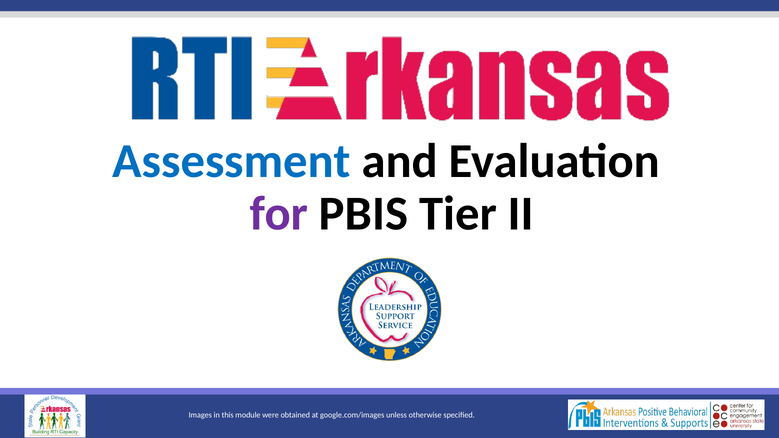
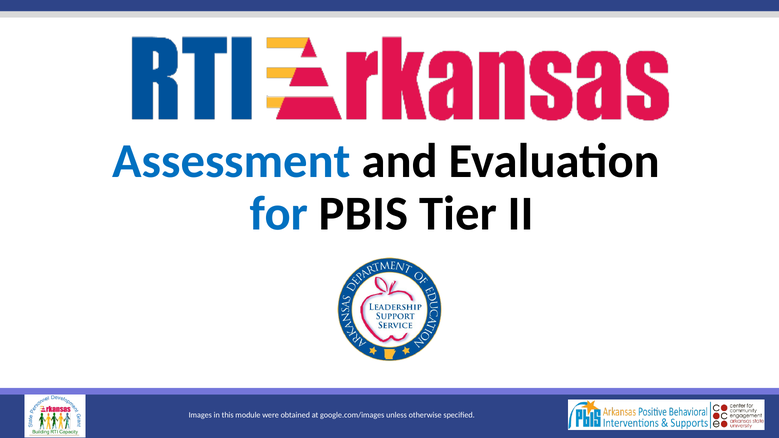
for colour: purple -> blue
